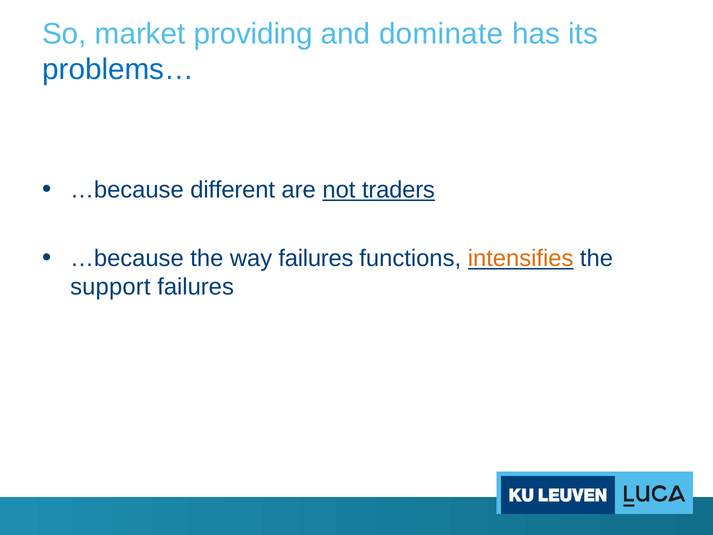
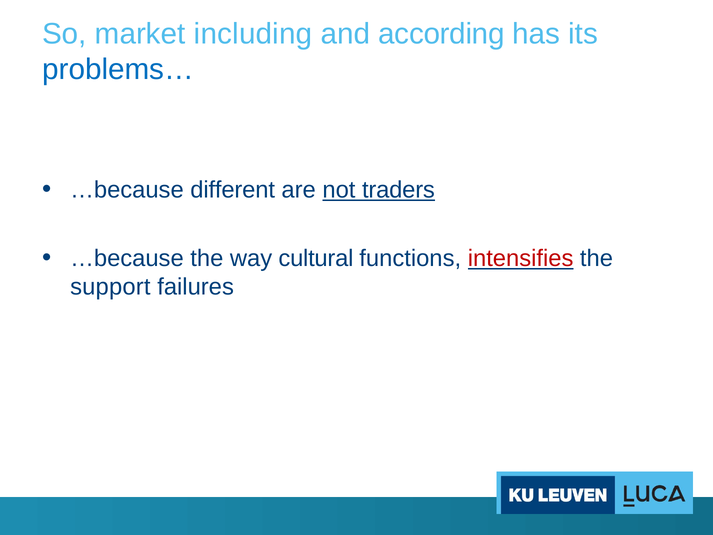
providing: providing -> including
dominate: dominate -> according
way failures: failures -> cultural
intensifies colour: orange -> red
